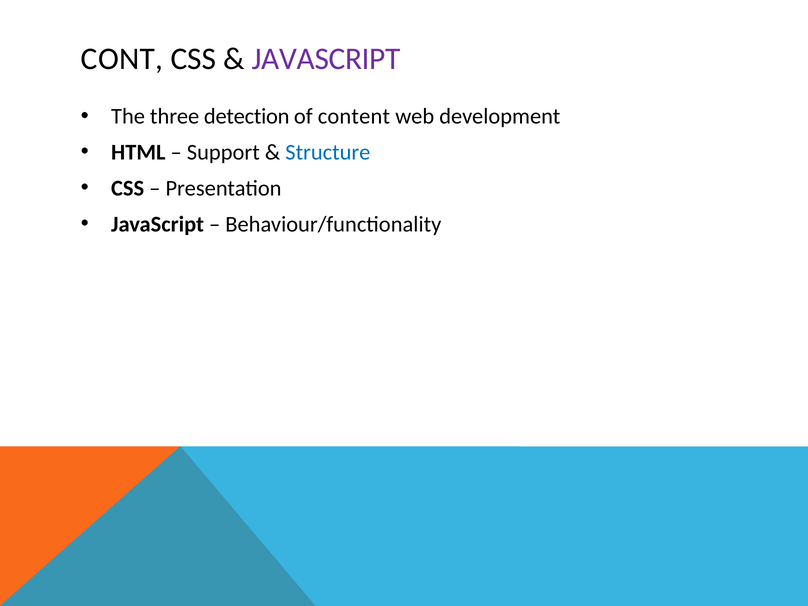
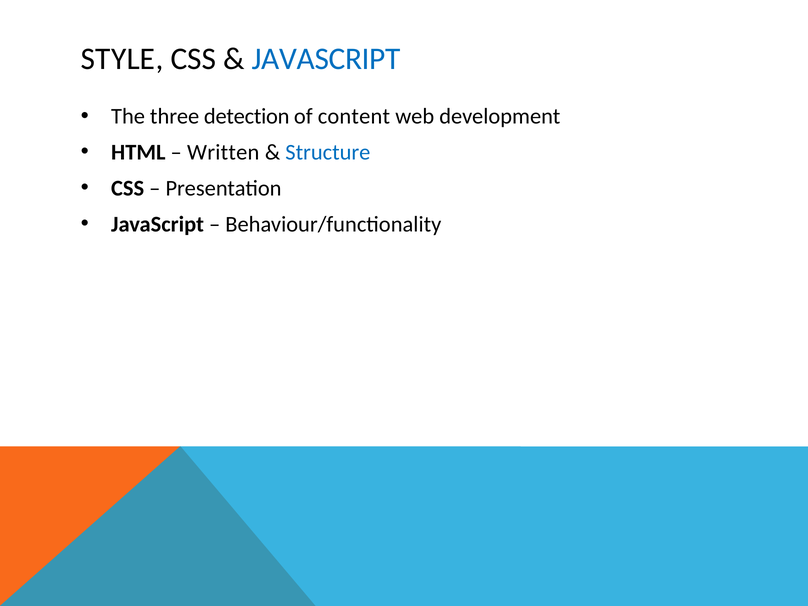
CONT: CONT -> STYLE
JAVASCRIPT at (326, 59) colour: purple -> blue
Support: Support -> Written
